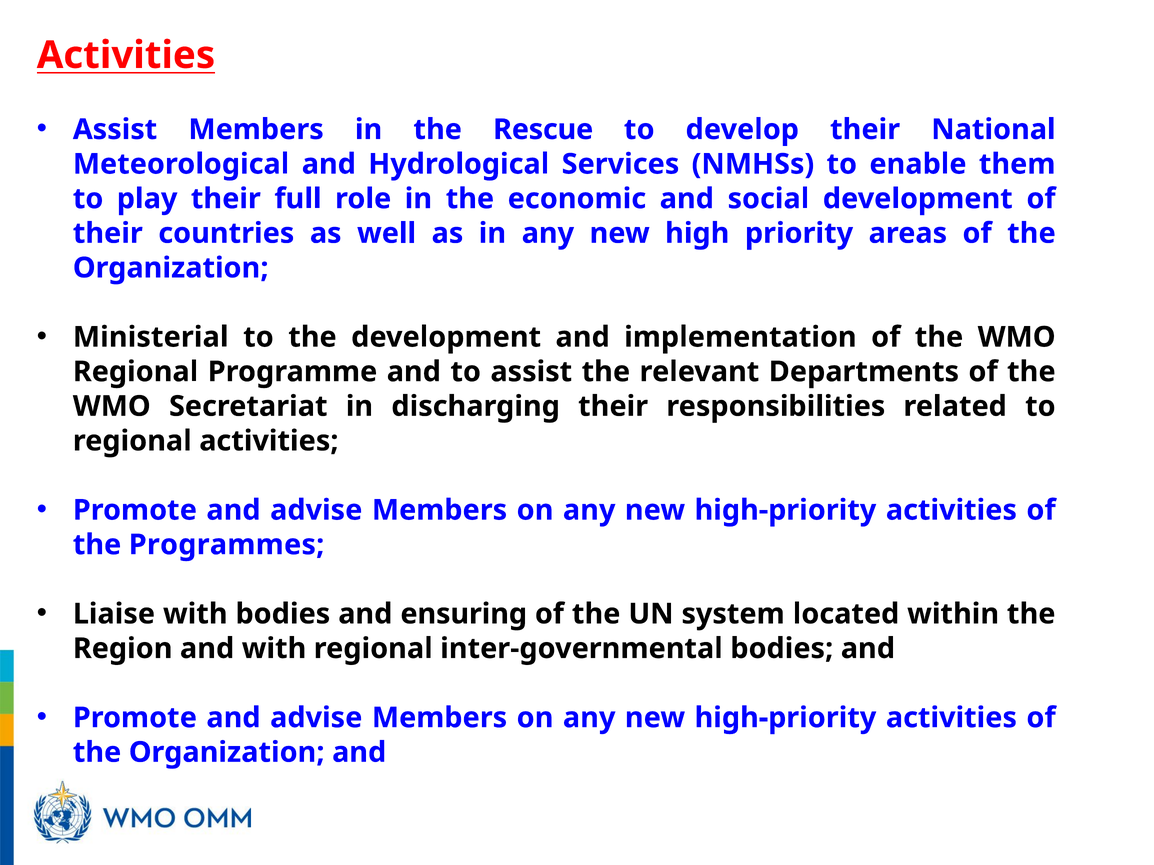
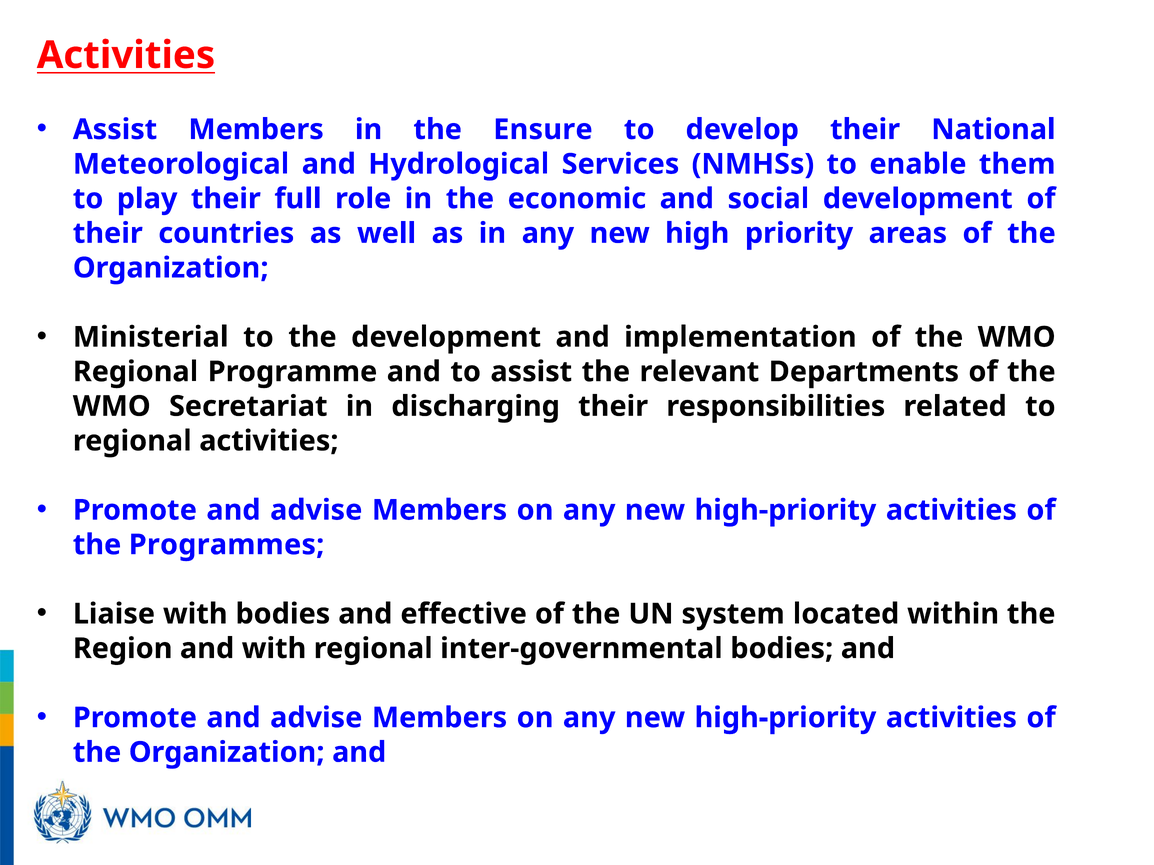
Rescue: Rescue -> Ensure
ensuring: ensuring -> effective
